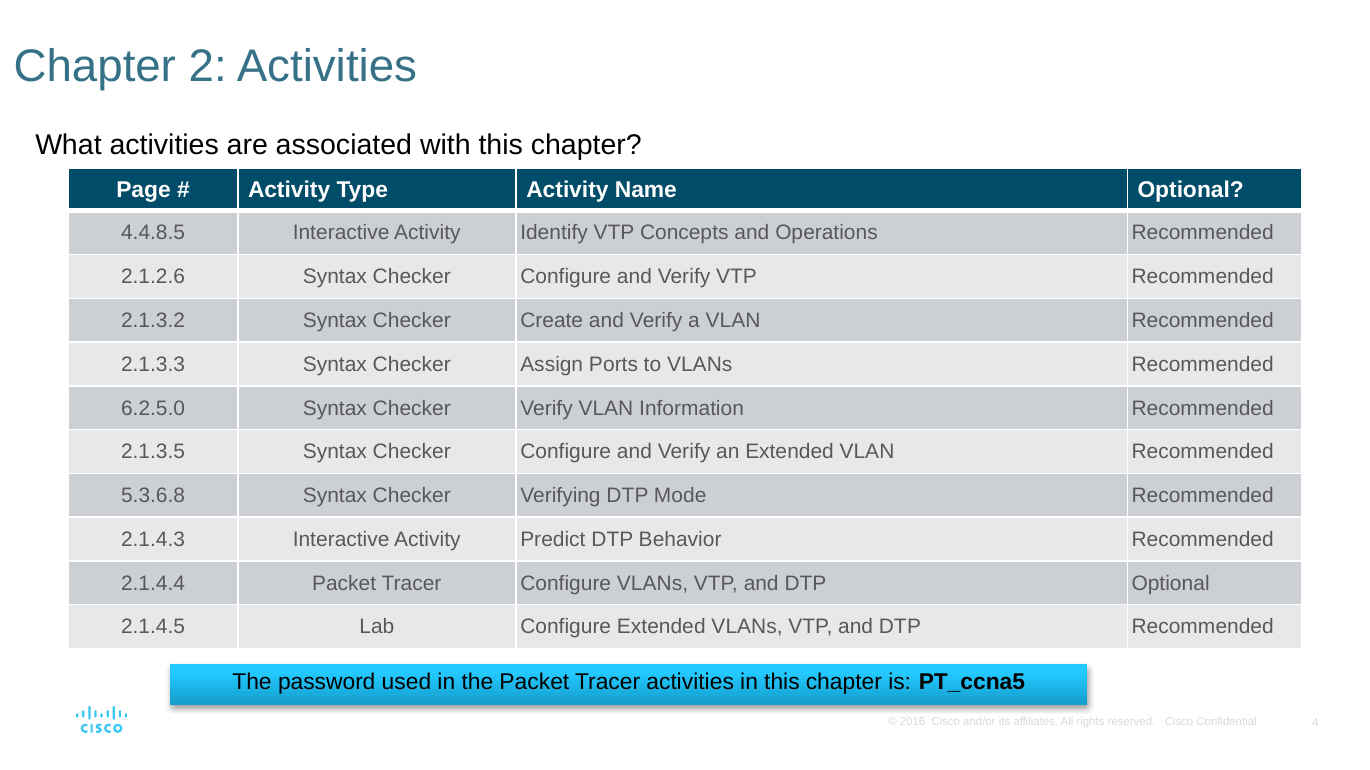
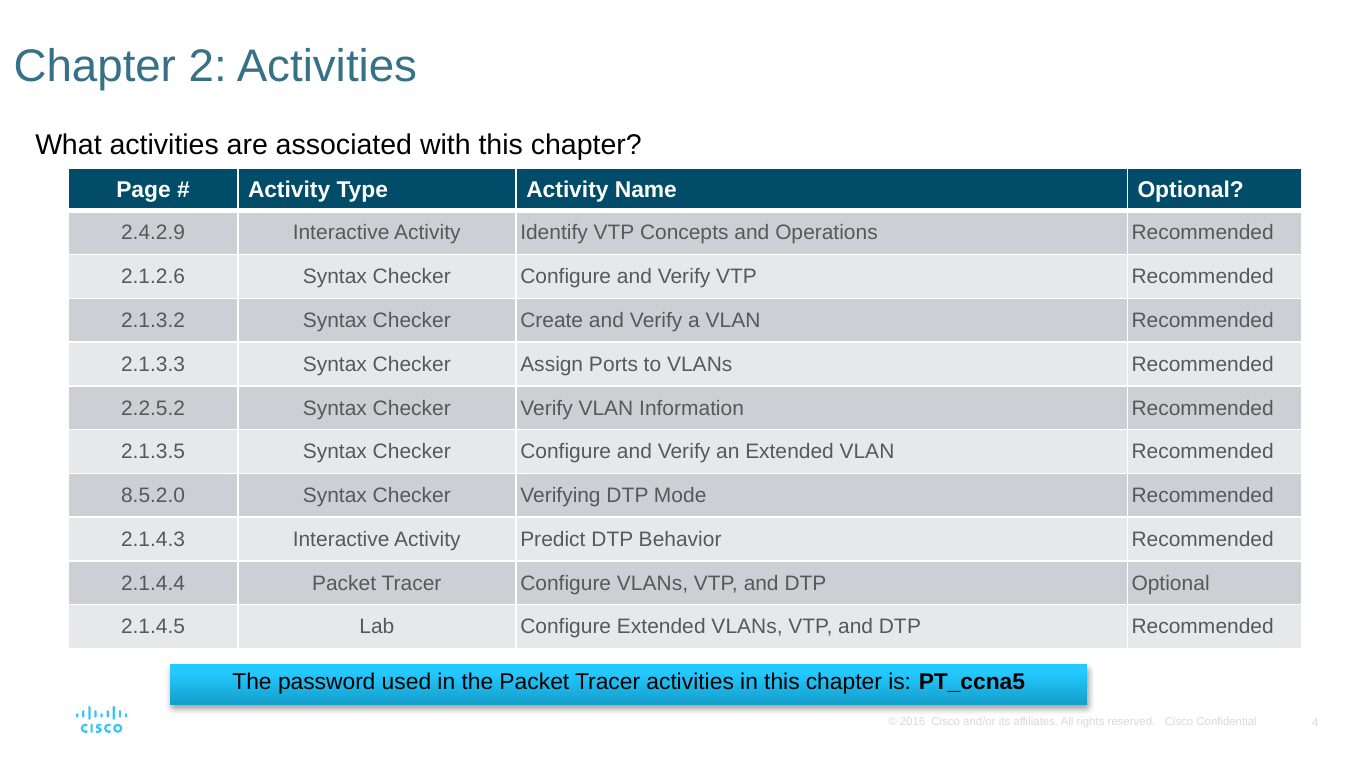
4.4.8.5: 4.4.8.5 -> 2.4.2.9
6.2.5.0: 6.2.5.0 -> 2.2.5.2
5.3.6.8: 5.3.6.8 -> 8.5.2.0
